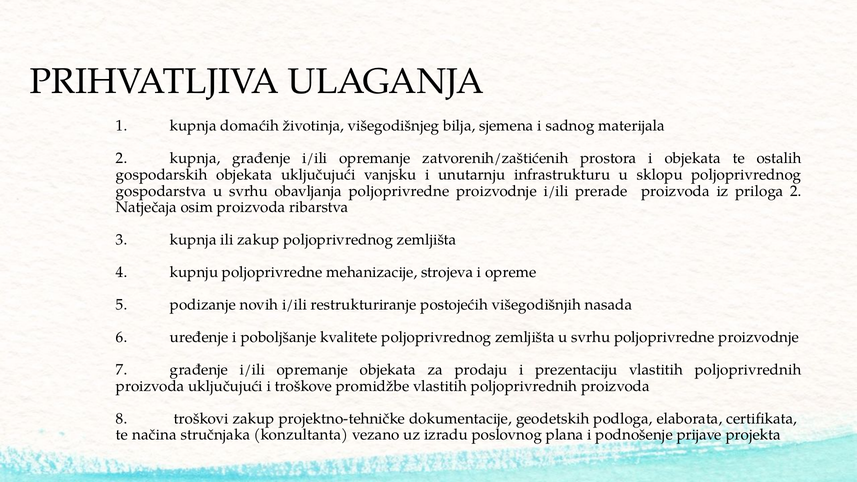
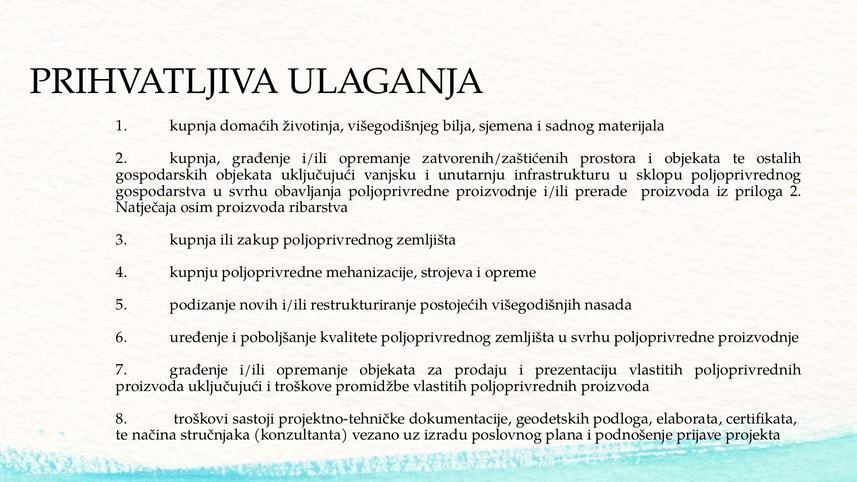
troškovi zakup: zakup -> sastoji
